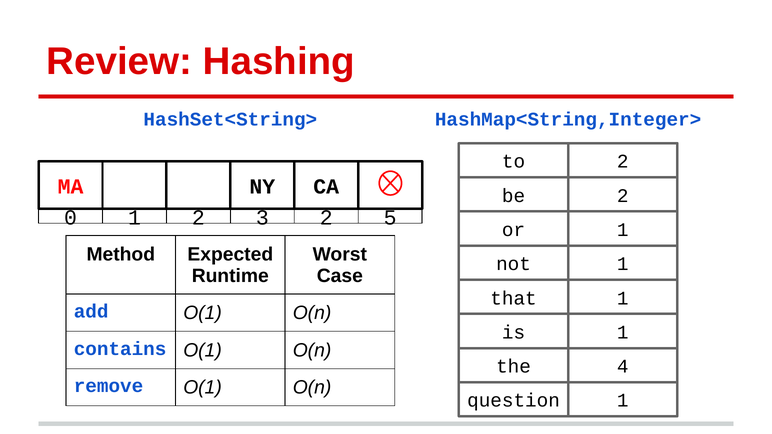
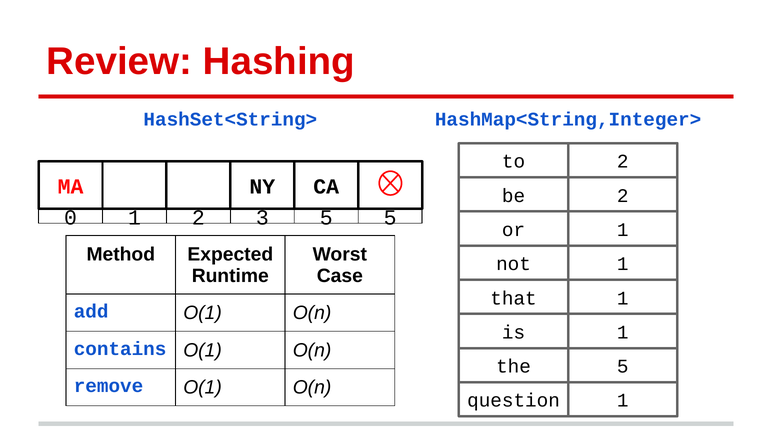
3 2: 2 -> 5
the 4: 4 -> 5
